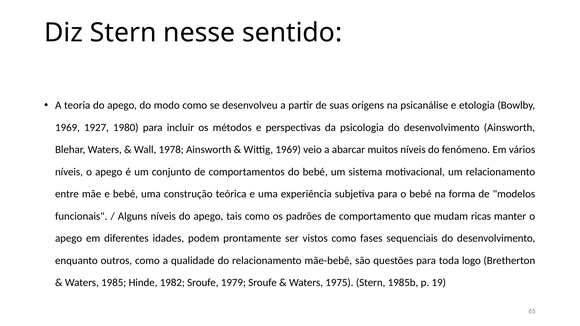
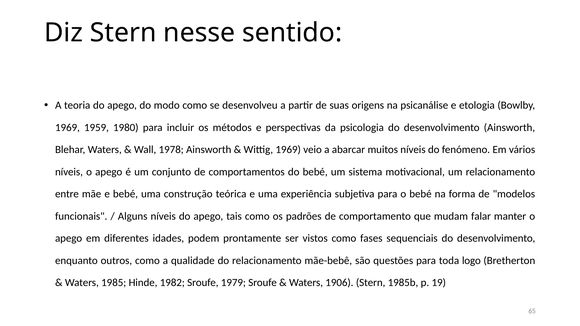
1927: 1927 -> 1959
ricas: ricas -> falar
1975: 1975 -> 1906
